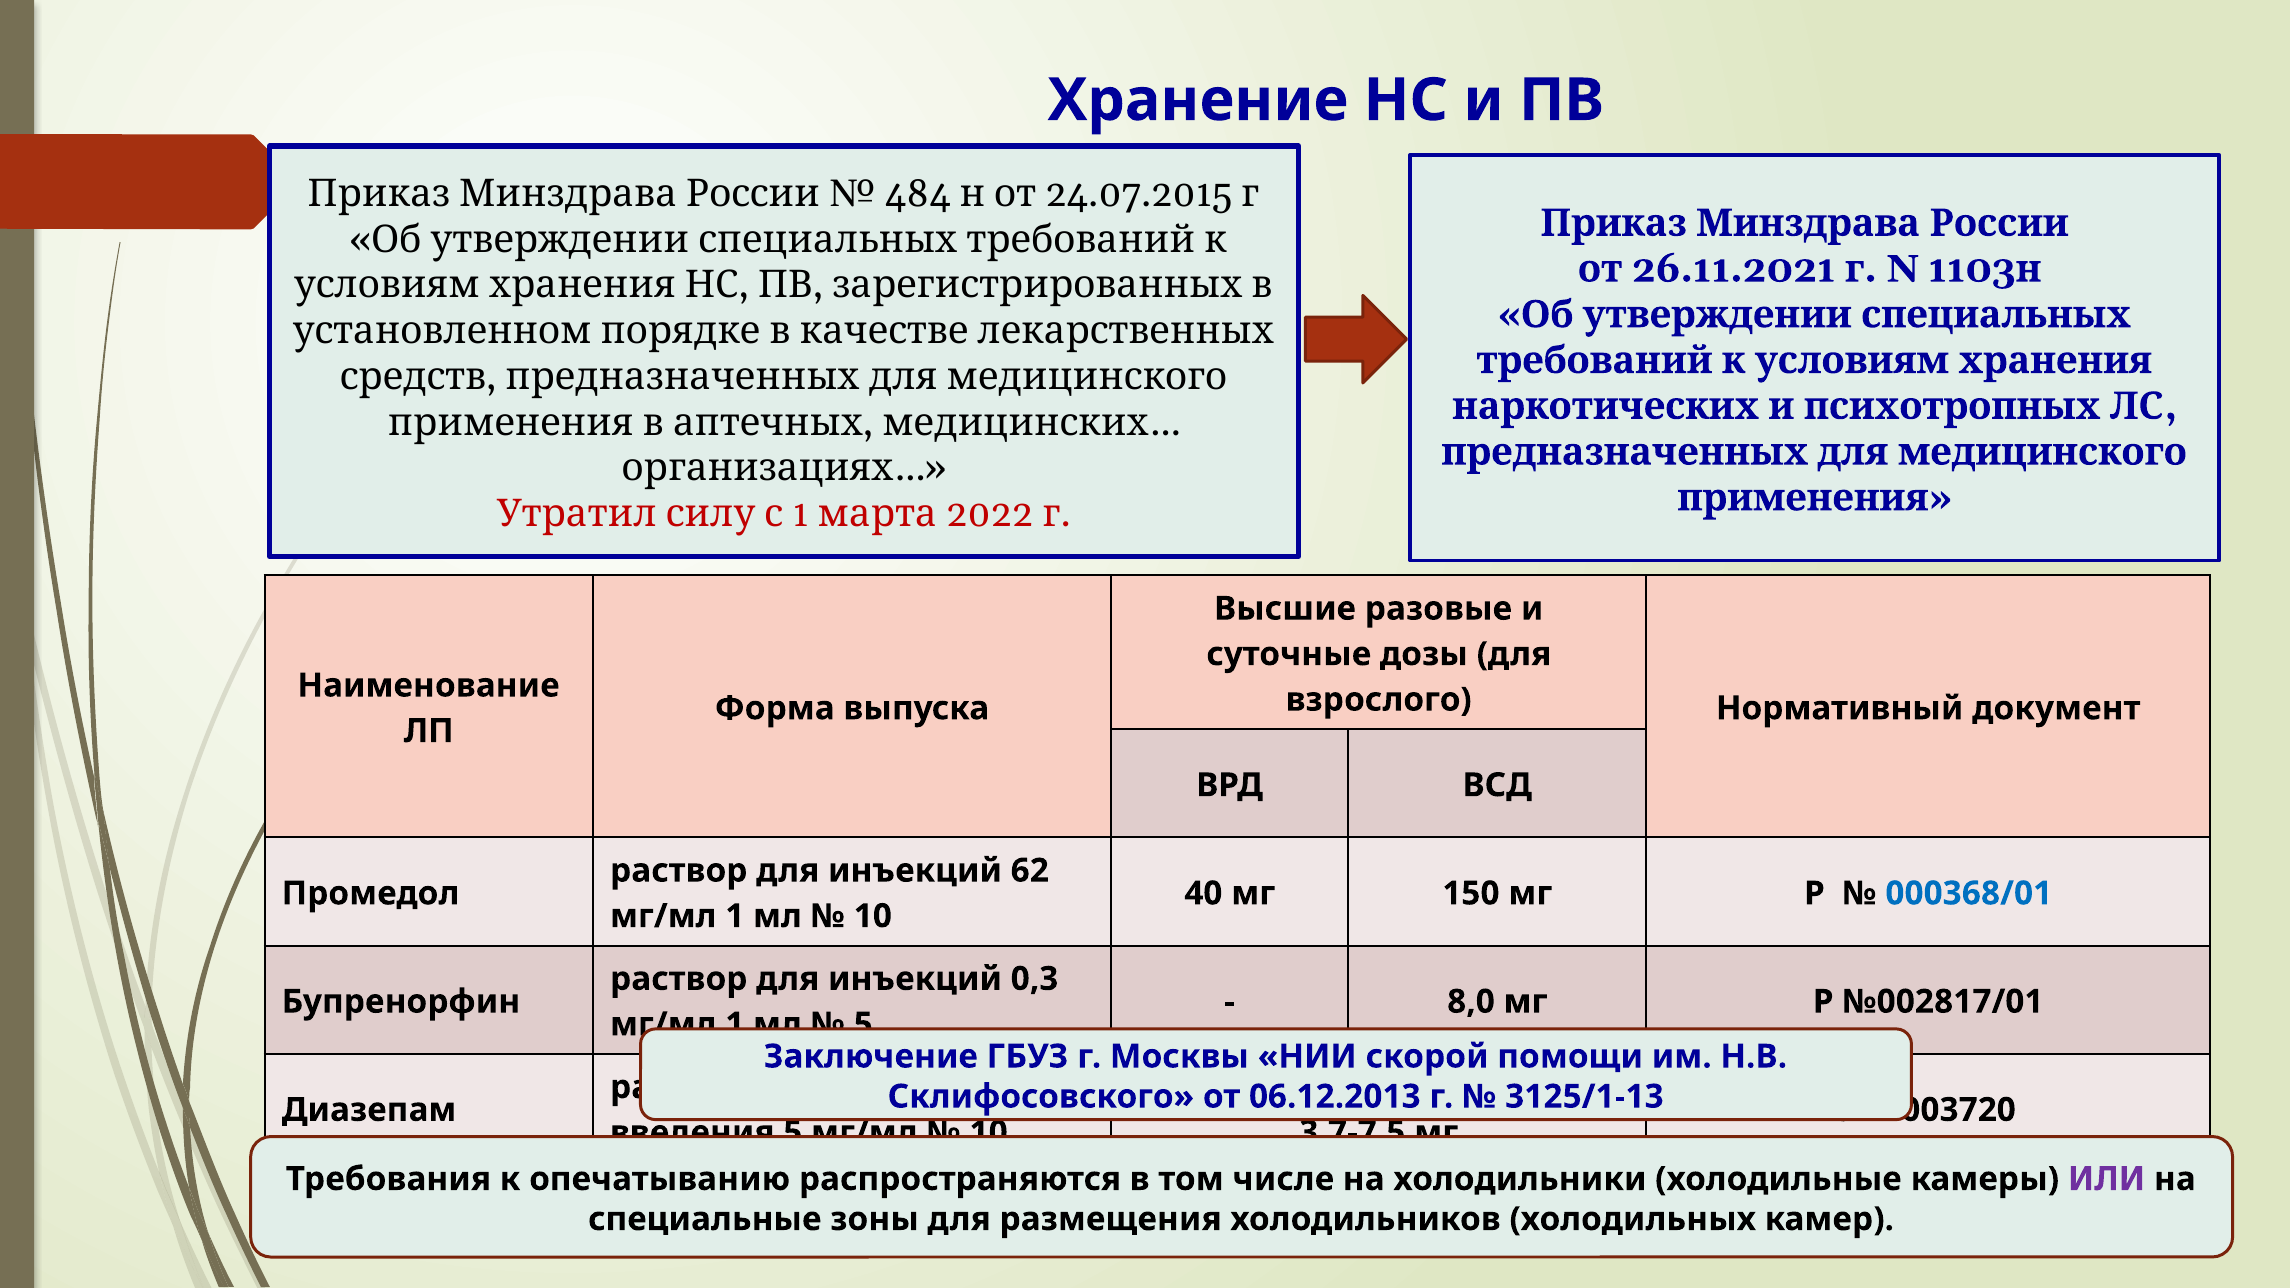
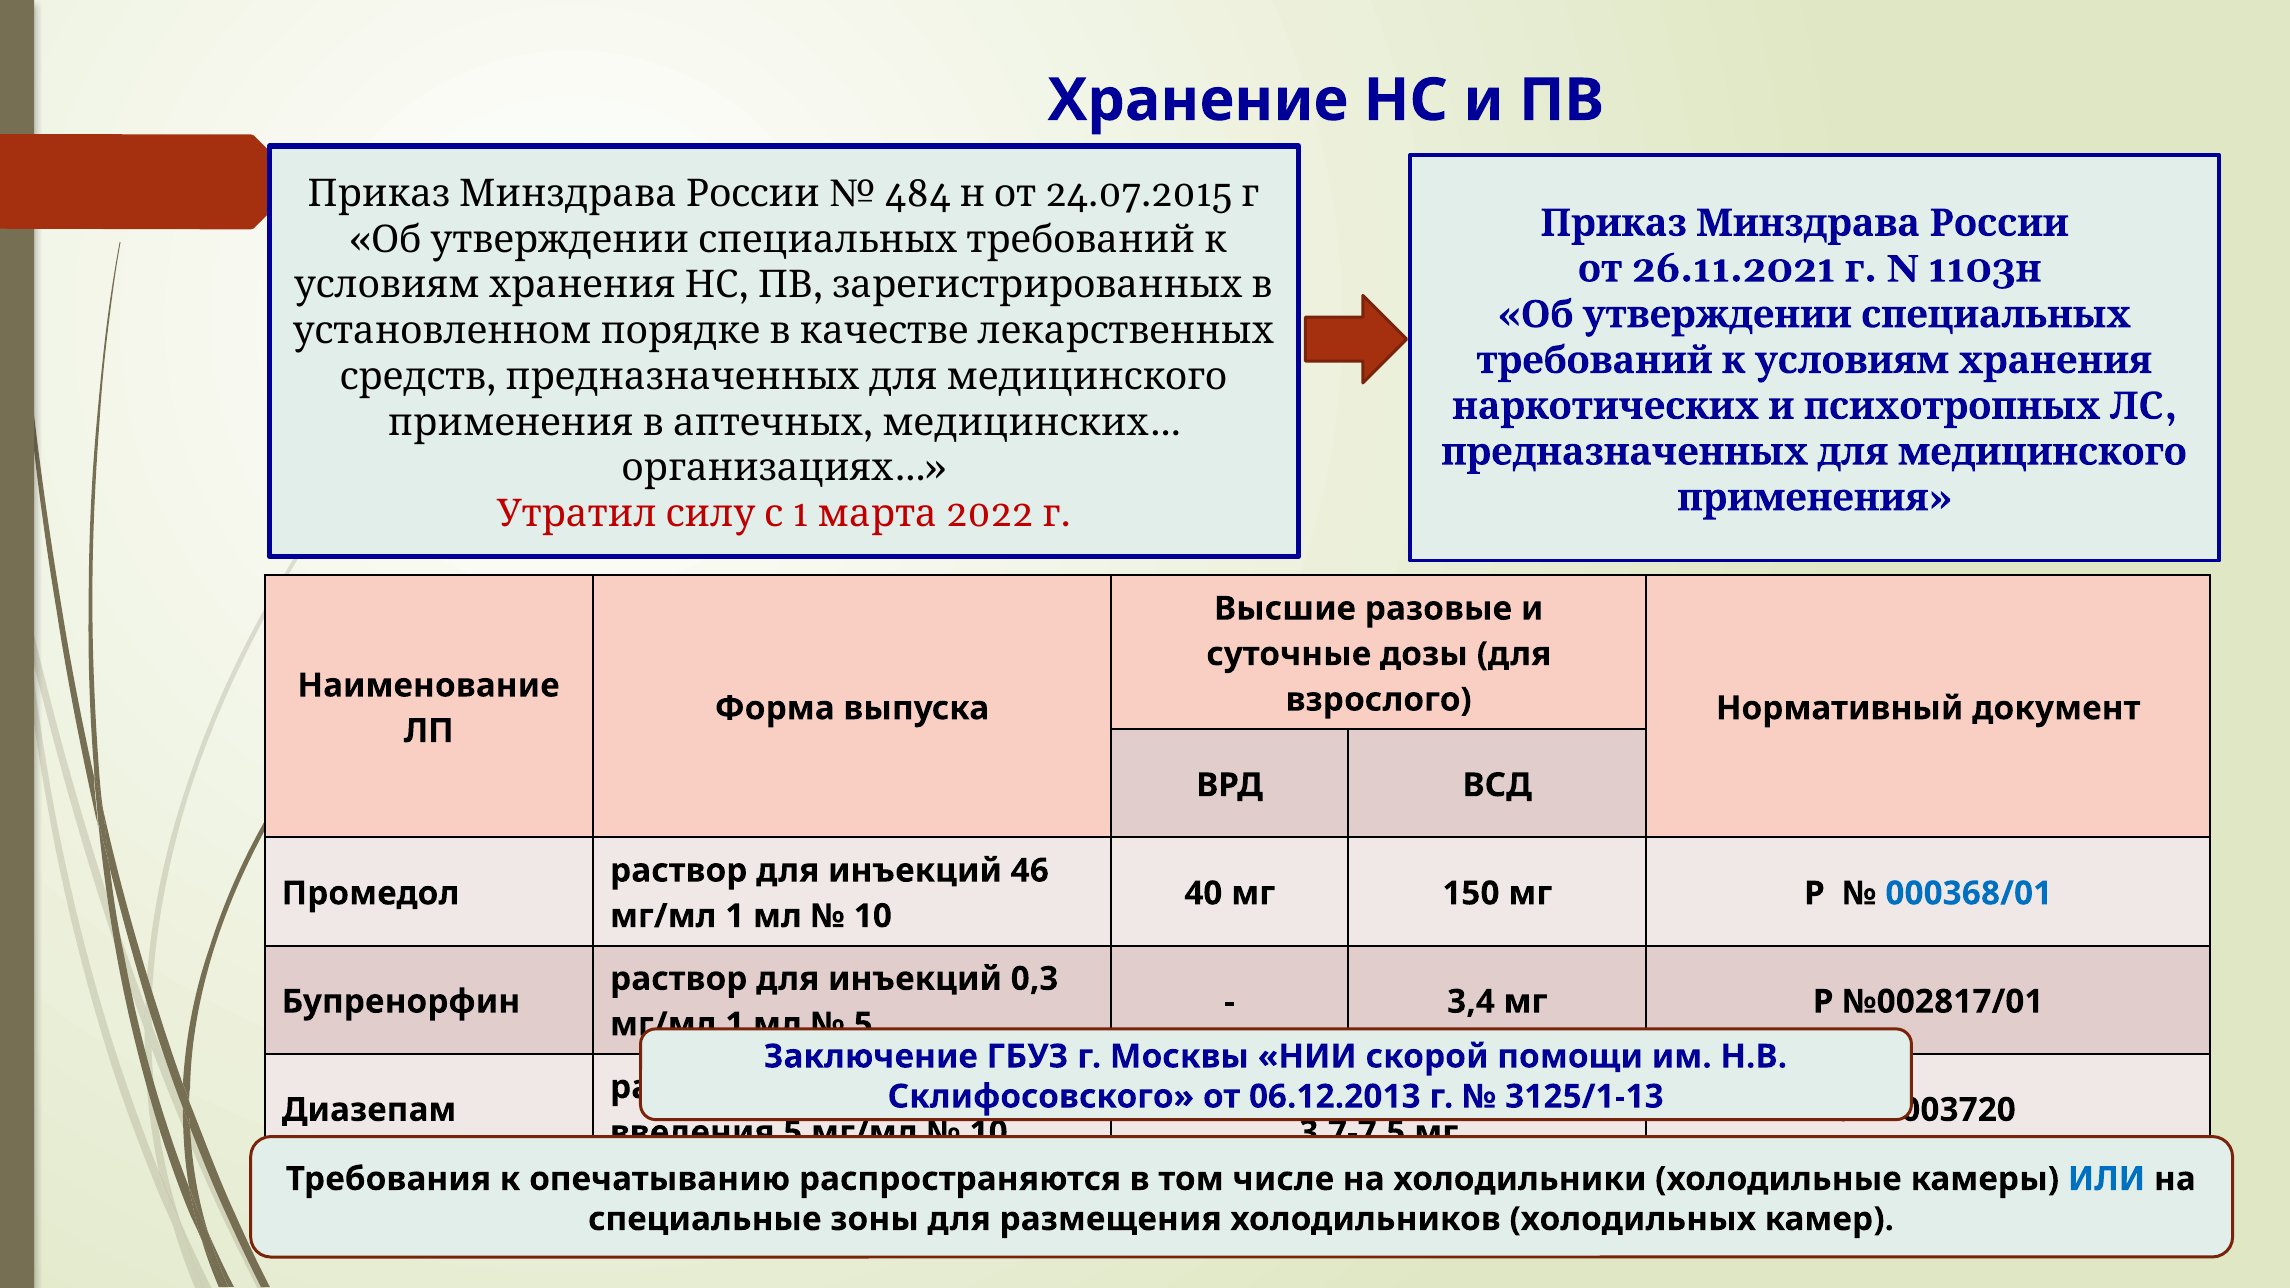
62: 62 -> 46
8,0: 8,0 -> 3,4
ИЛИ colour: purple -> blue
